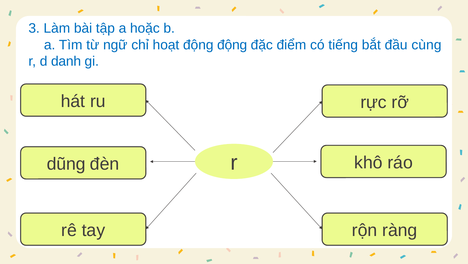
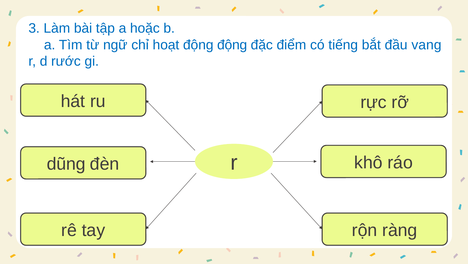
cùng: cùng -> vang
danh: danh -> rước
